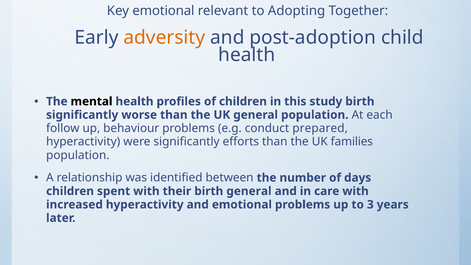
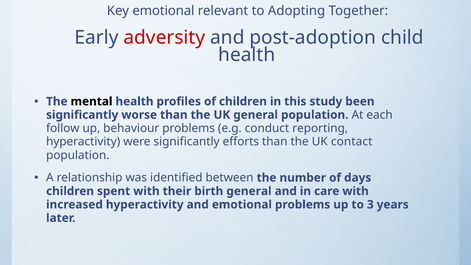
adversity colour: orange -> red
study birth: birth -> been
prepared: prepared -> reporting
families: families -> contact
